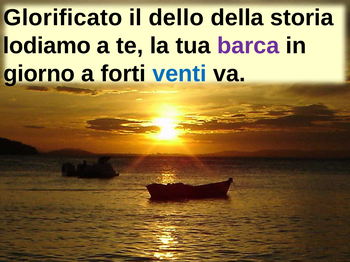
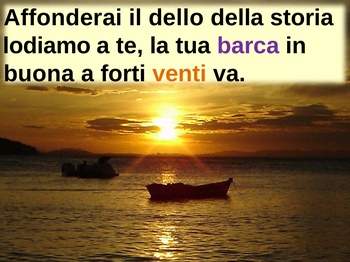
Glorificato: Glorificato -> Affonderai
giorno: giorno -> buona
venti colour: blue -> orange
